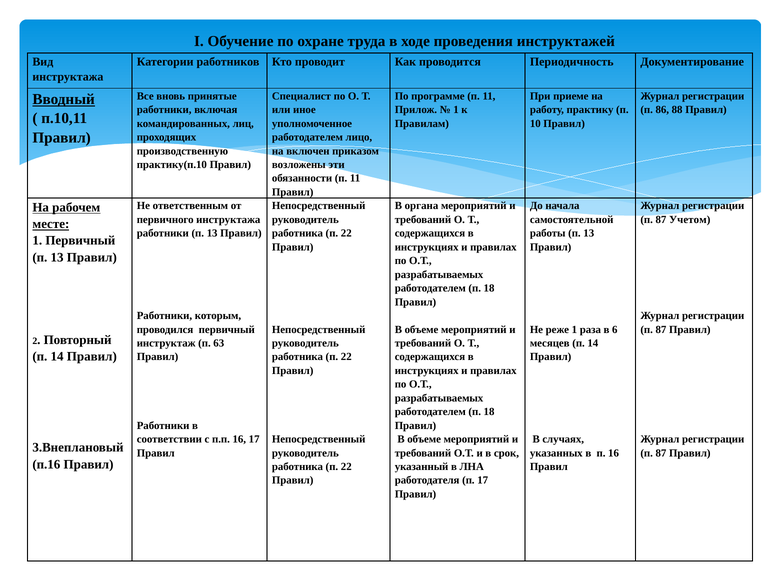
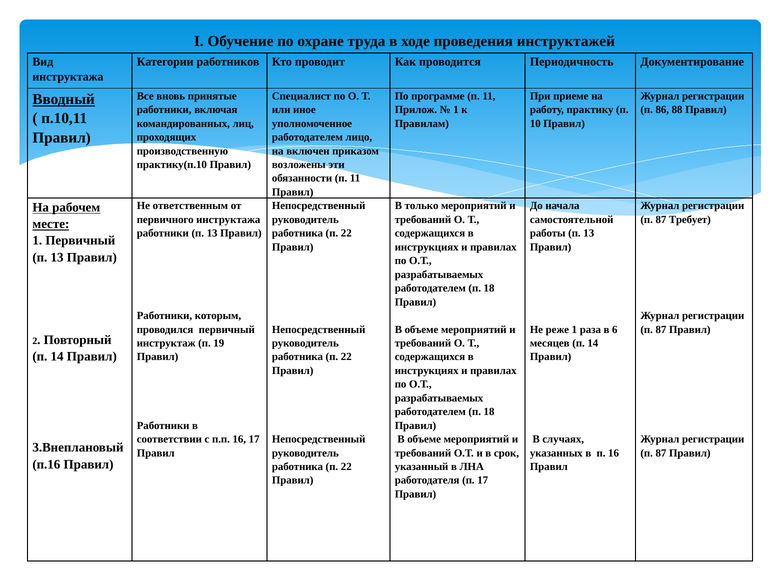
органа: органа -> только
Учетом: Учетом -> Требует
63: 63 -> 19
